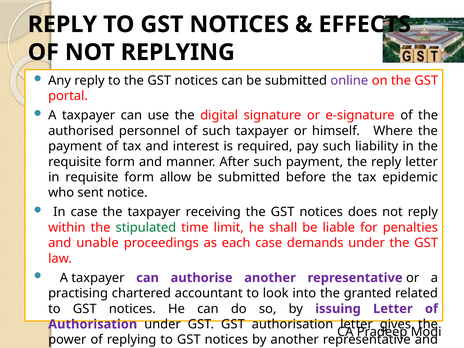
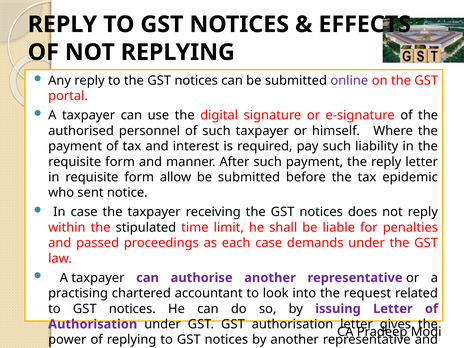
stipulated colour: green -> black
unable: unable -> passed
granted: granted -> request
